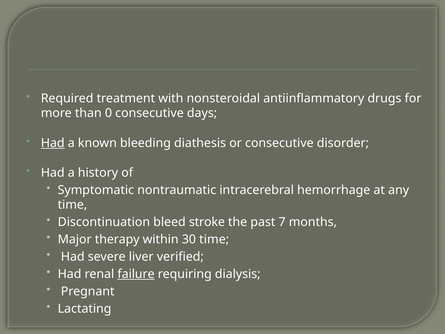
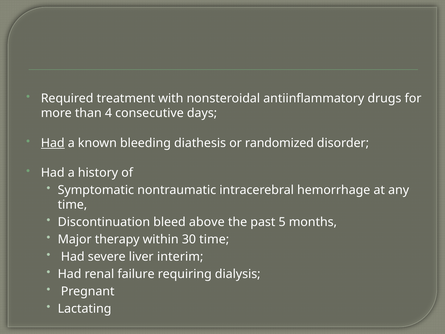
0: 0 -> 4
or consecutive: consecutive -> randomized
stroke: stroke -> above
7: 7 -> 5
verified: verified -> interim
failure underline: present -> none
